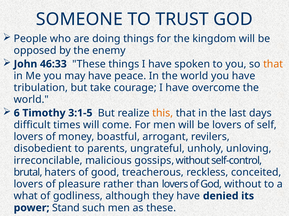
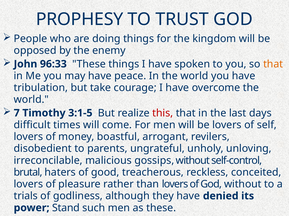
SOMEONE: SOMEONE -> PROPHESY
46:33: 46:33 -> 96:33
6: 6 -> 7
this colour: orange -> red
what: what -> trials
